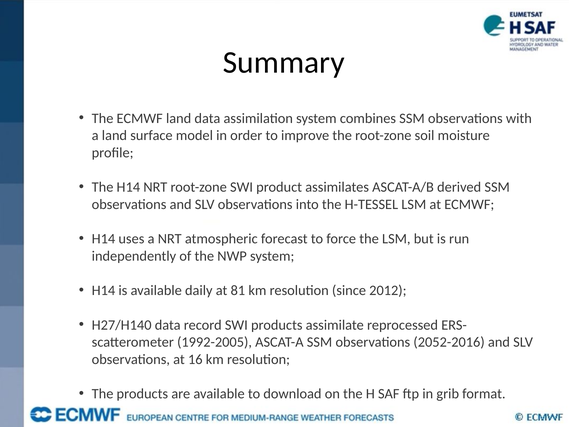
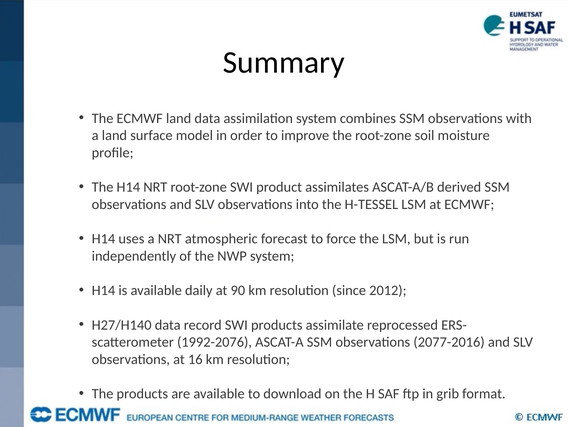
81: 81 -> 90
1992-2005: 1992-2005 -> 1992-2076
2052-2016: 2052-2016 -> 2077-2016
